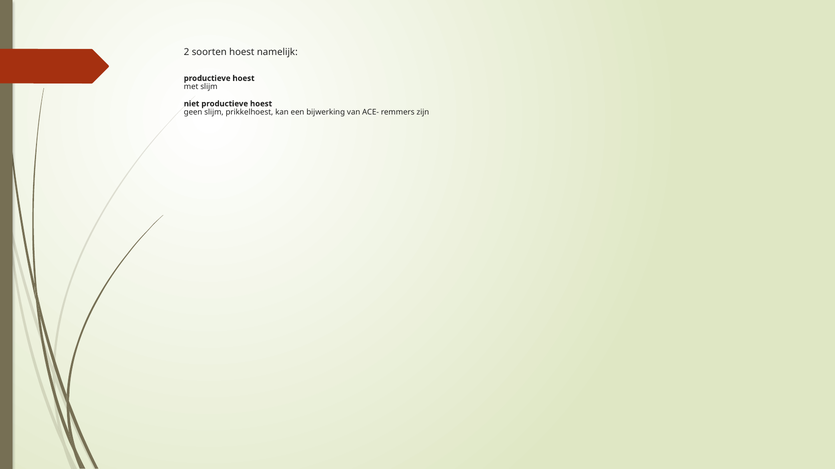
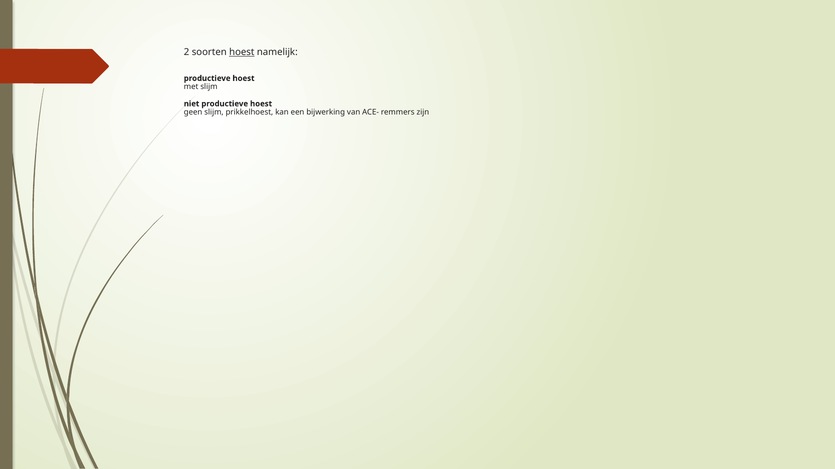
hoest at (242, 52) underline: none -> present
